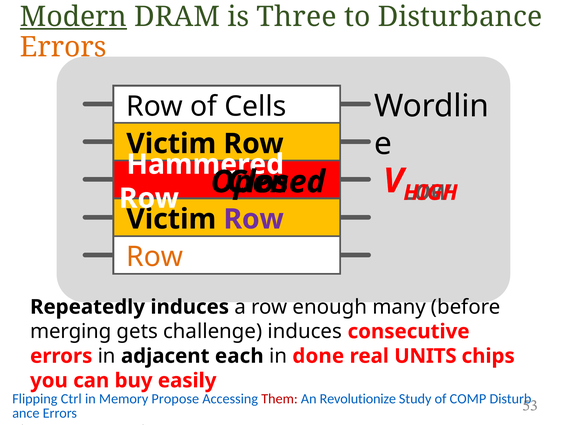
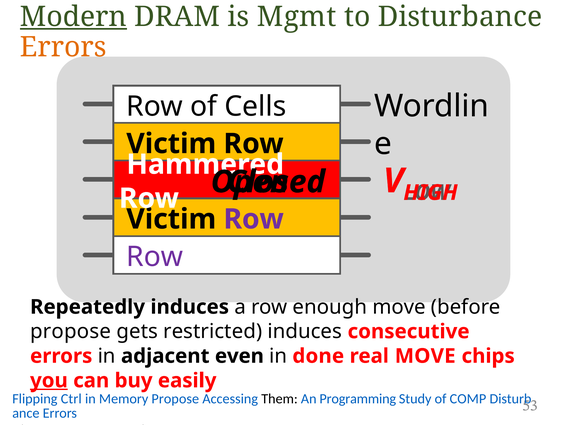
Three: Three -> Mgmt
Row at (155, 257) colour: orange -> purple
enough many: many -> move
merging at (71, 332): merging -> propose
challenge: challenge -> restricted
each: each -> even
real UNITS: UNITS -> MOVE
you underline: none -> present
Them colour: red -> black
Revolutionize: Revolutionize -> Programming
